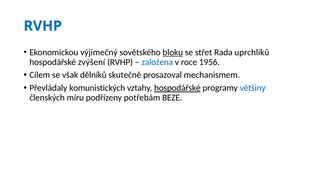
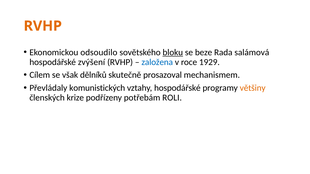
RVHP at (43, 26) colour: blue -> orange
výjimečný: výjimečný -> odsoudilo
střet: střet -> beze
uprchlíků: uprchlíků -> salámová
1956: 1956 -> 1929
hospodářské at (177, 88) underline: present -> none
většiny colour: blue -> orange
míru: míru -> krize
BEZE: BEZE -> ROLI
